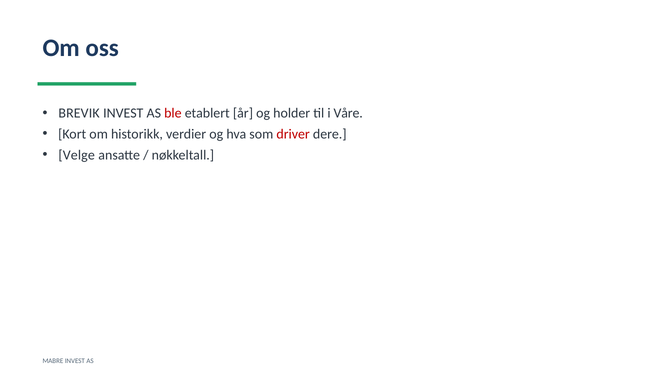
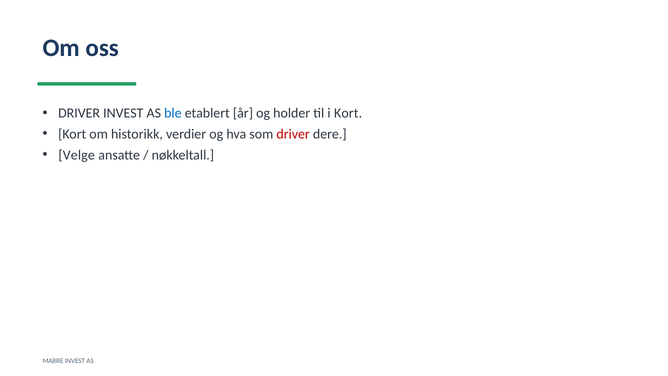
BREVIK at (79, 113): BREVIK -> DRIVER
ble colour: red -> blue
i Våre: Våre -> Kort
